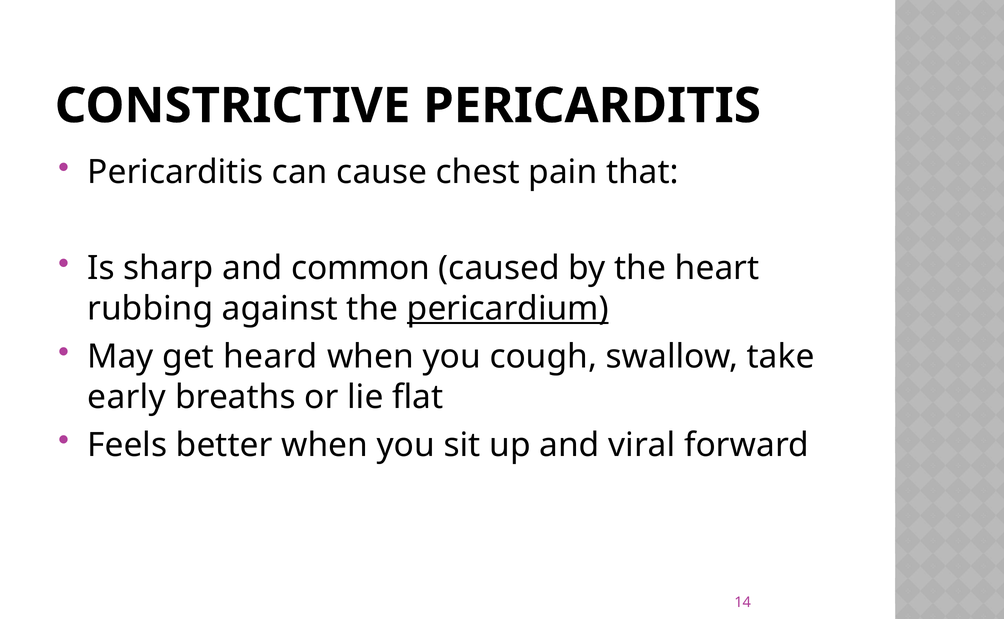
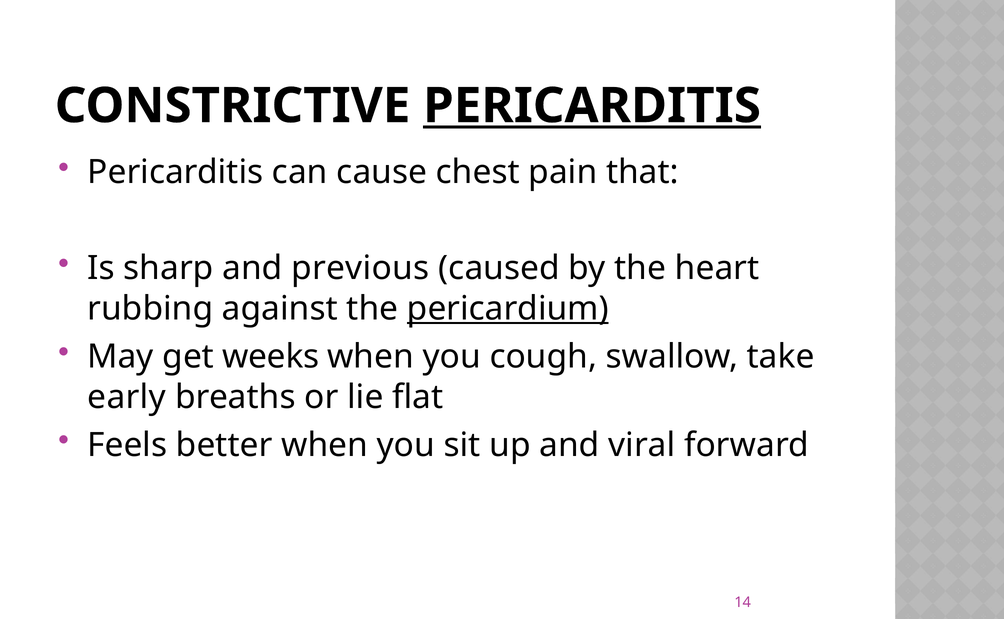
PERICARDITIS at (592, 106) underline: none -> present
common: common -> previous
heard: heard -> weeks
